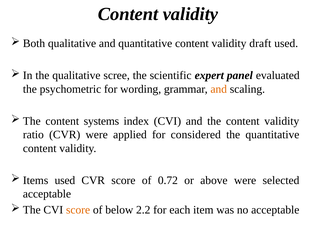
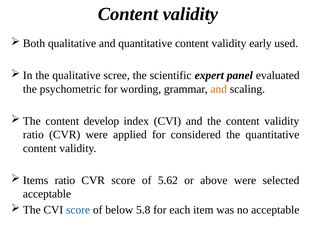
draft: draft -> early
systems: systems -> develop
used at (65, 180): used -> ratio
0.72: 0.72 -> 5.62
score at (78, 210) colour: orange -> blue
2.2: 2.2 -> 5.8
